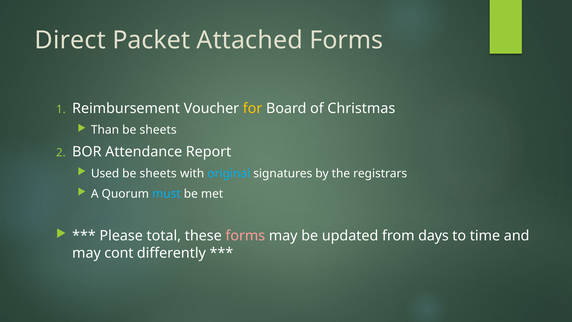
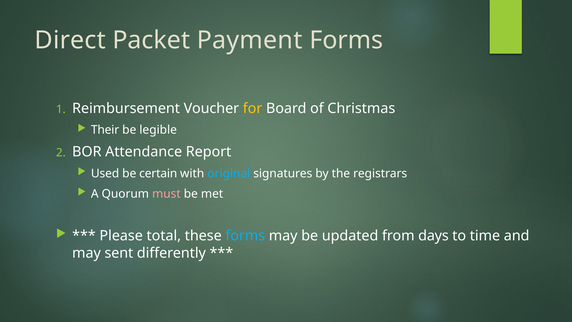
Attached: Attached -> Payment
Than: Than -> Their
sheets at (158, 130): sheets -> legible
sheets at (158, 173): sheets -> certain
must colour: light blue -> pink
forms at (245, 236) colour: pink -> light blue
cont: cont -> sent
